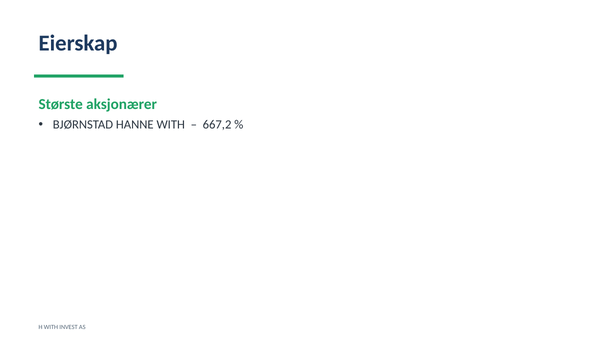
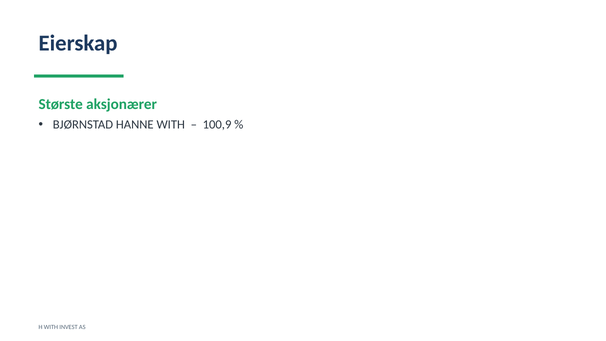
667,2: 667,2 -> 100,9
